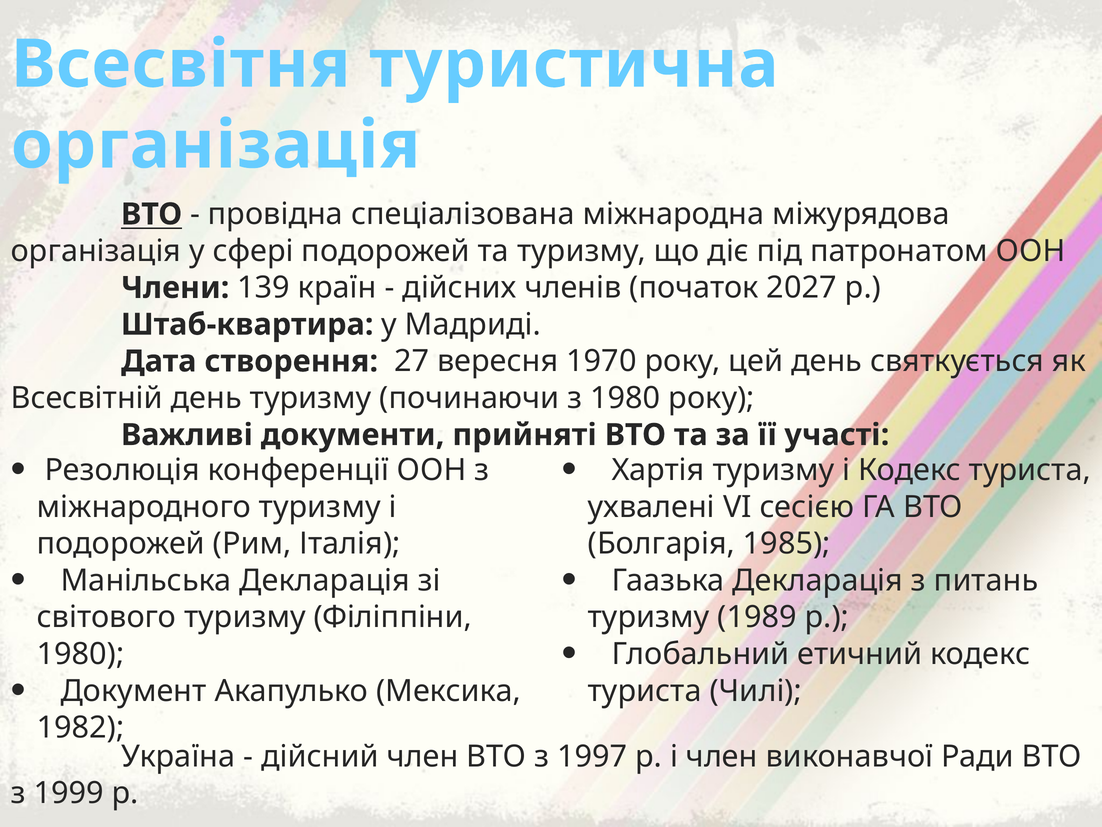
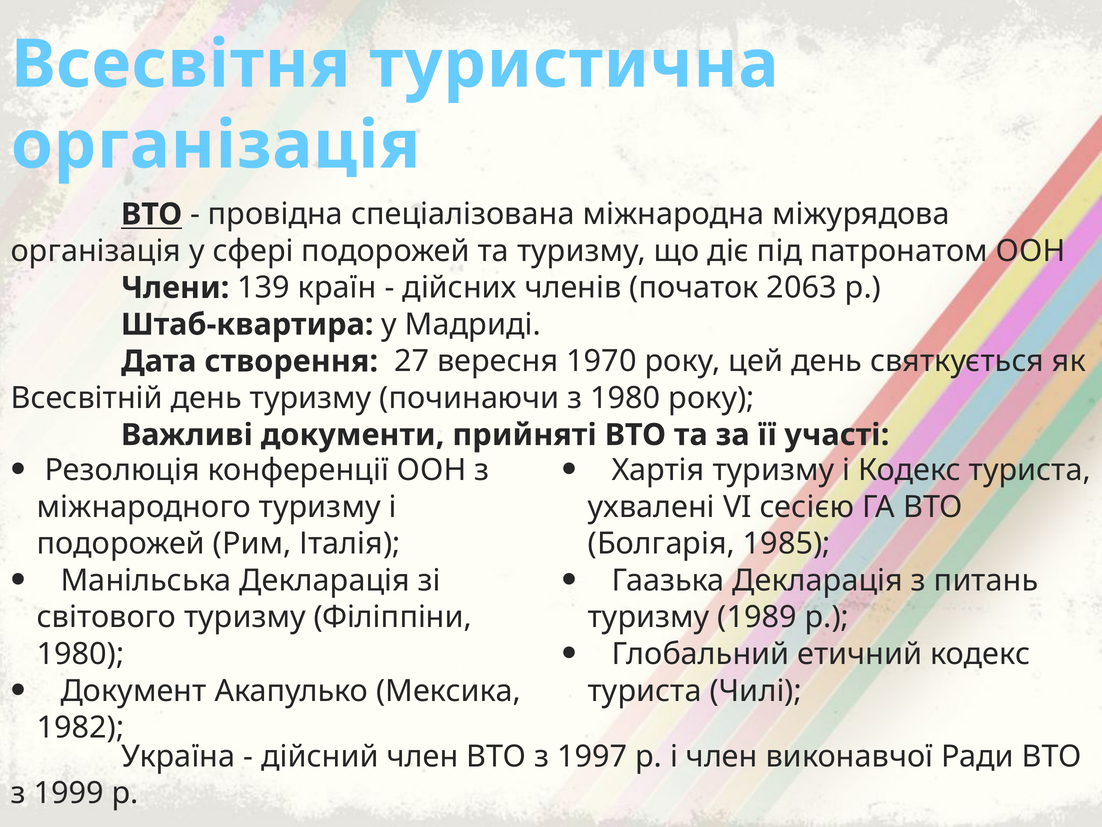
2027: 2027 -> 2063
